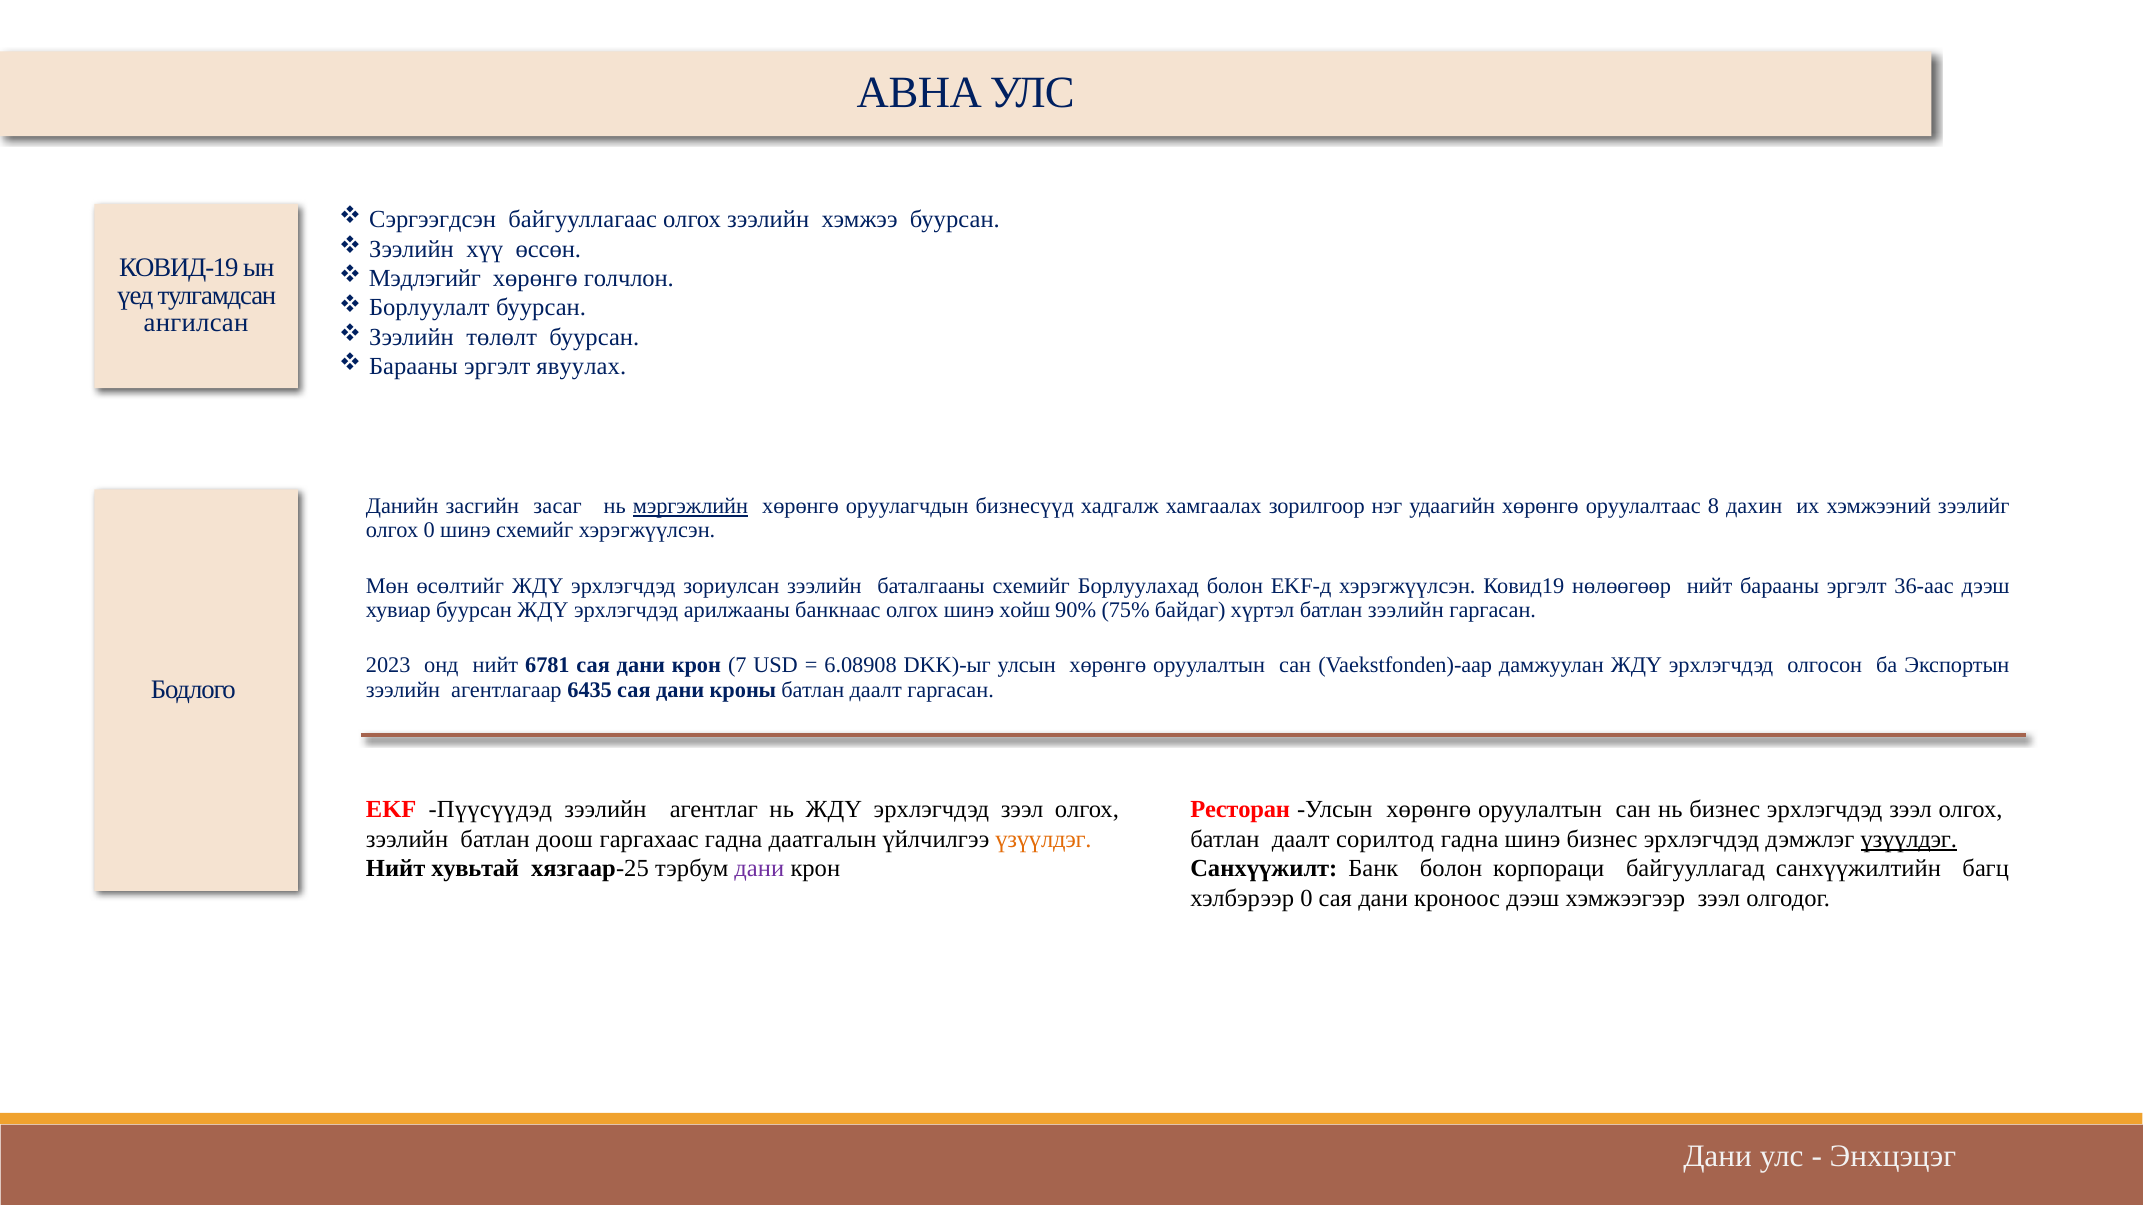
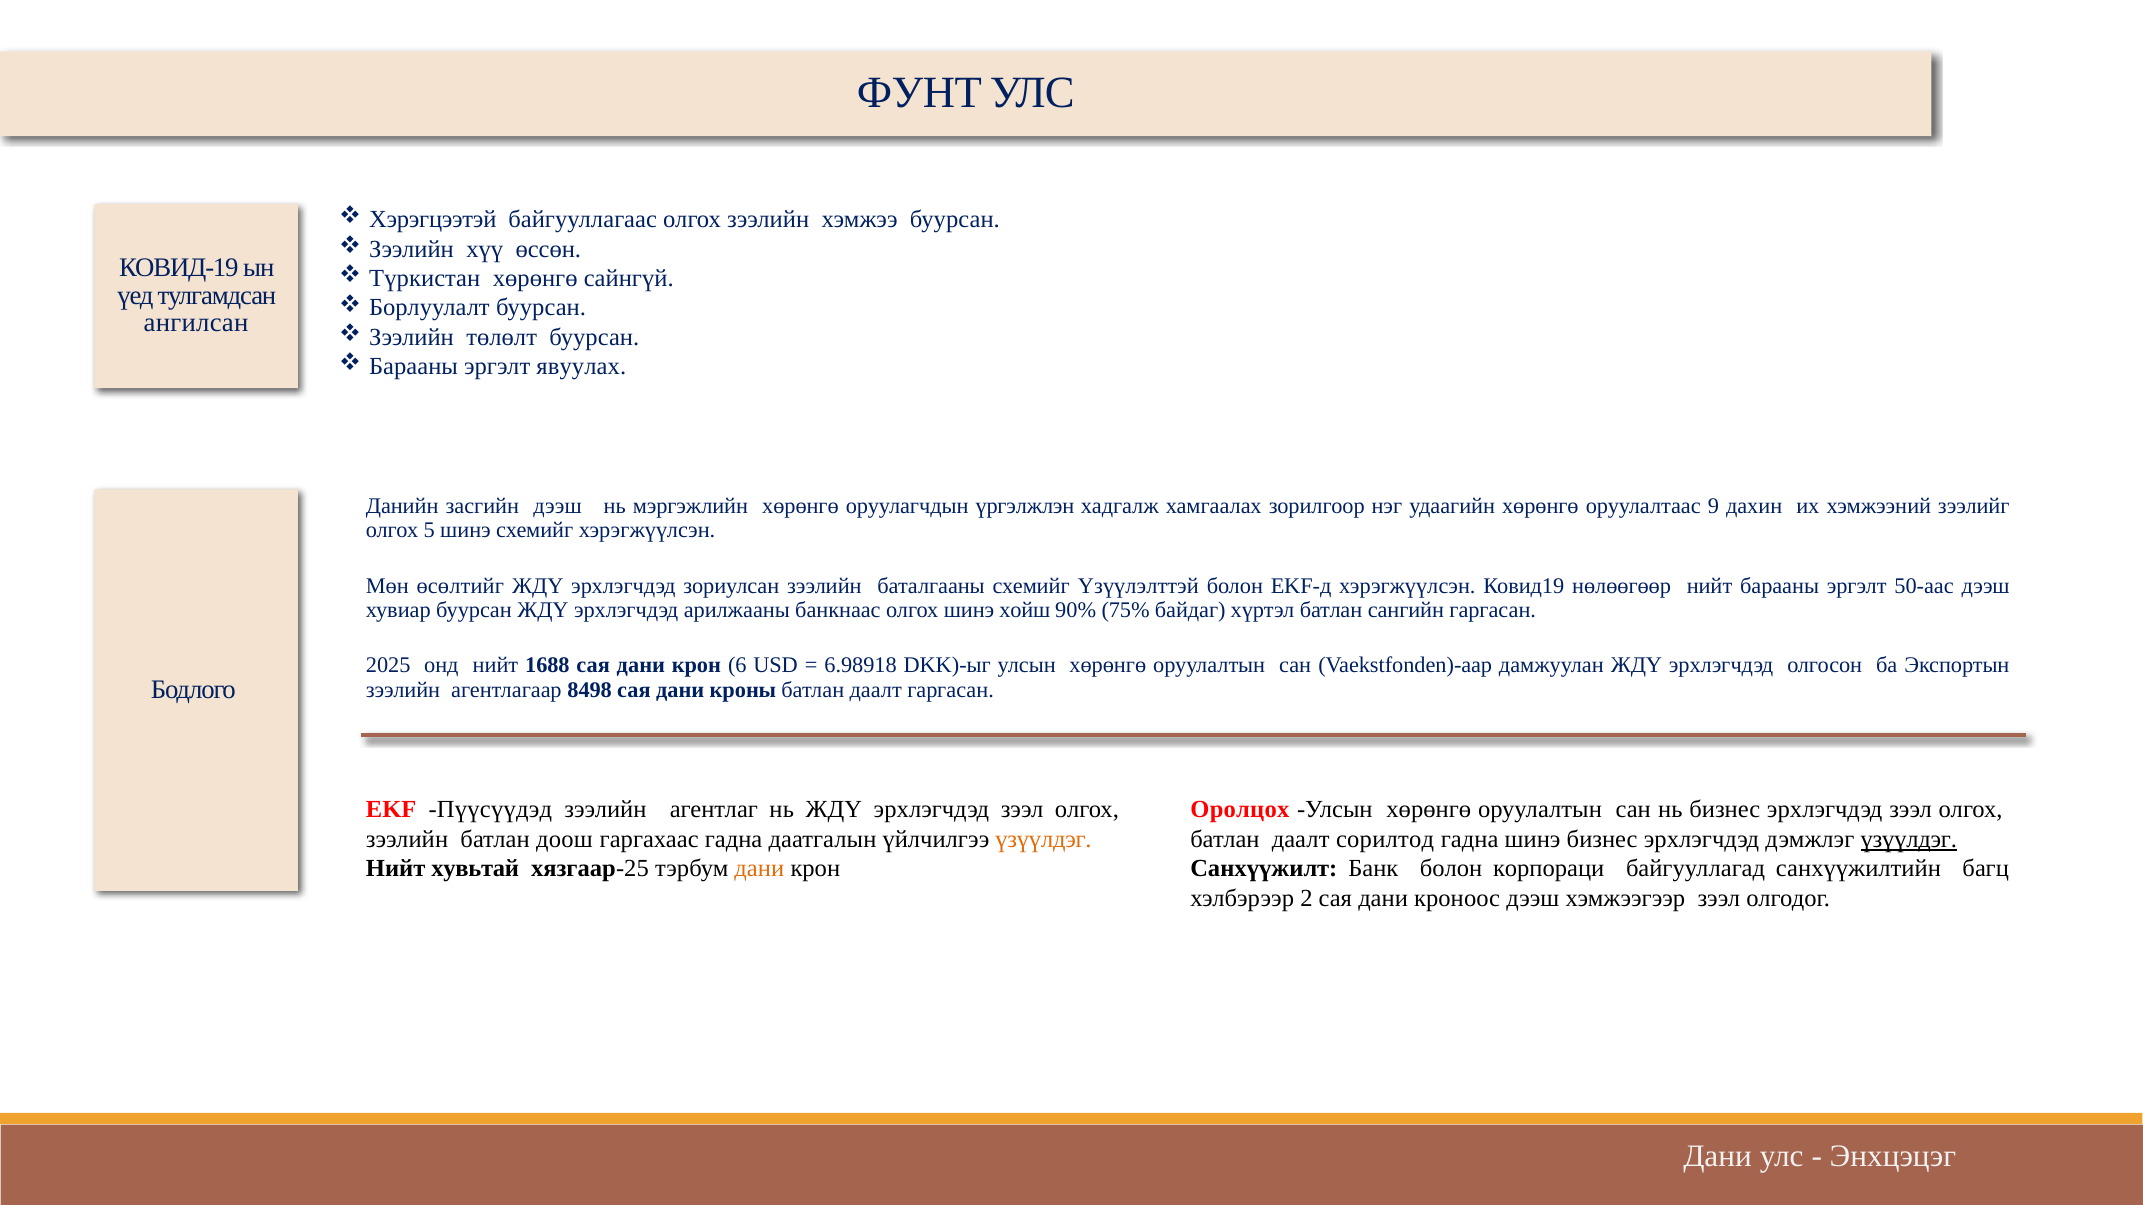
АВНА: АВНА -> ФУНТ
Сэргээгдсэн: Сэргээгдсэн -> Хэрэгцээтэй
Мэдлэгийг: Мэдлэгийг -> Түркистан
голчлон: голчлон -> сайнгүй
засгийн засаг: засаг -> дээш
мэргэжлийн underline: present -> none
бизнесүүд: бизнесүүд -> үргэлжлэн
8: 8 -> 9
олгох 0: 0 -> 5
Борлуулахад: Борлуулахад -> Үзүүлэлттэй
36-аас: 36-аас -> 50-аас
батлан зээлийн: зээлийн -> сангийн
2023: 2023 -> 2025
6781: 6781 -> 1688
7: 7 -> 6
6.08908: 6.08908 -> 6.98918
6435: 6435 -> 8498
Ресторан: Ресторан -> Оролцох
дани at (759, 869) colour: purple -> orange
хэлбэрээр 0: 0 -> 2
